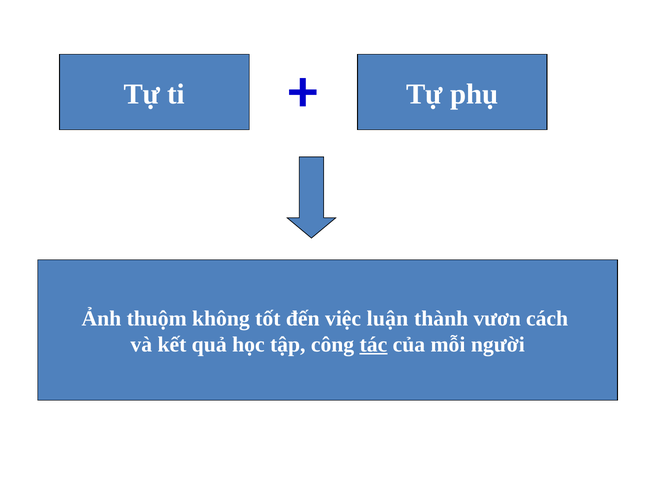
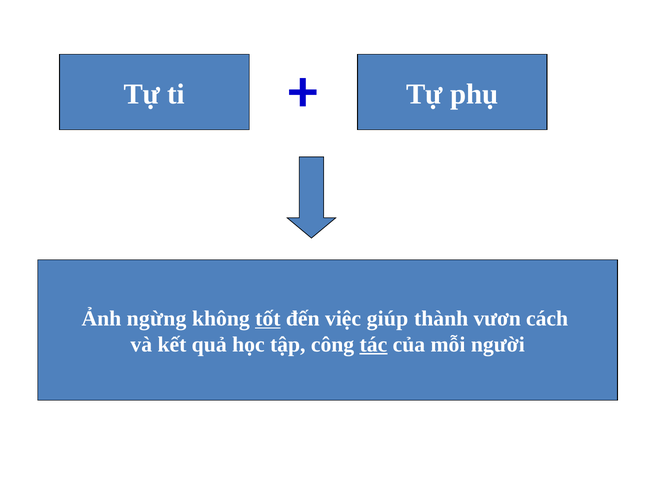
thuộm: thuộm -> ngừng
tốt underline: none -> present
luận: luận -> giúp
